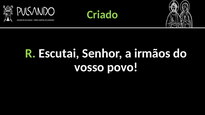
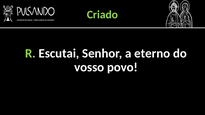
irmãos: irmãos -> eterno
